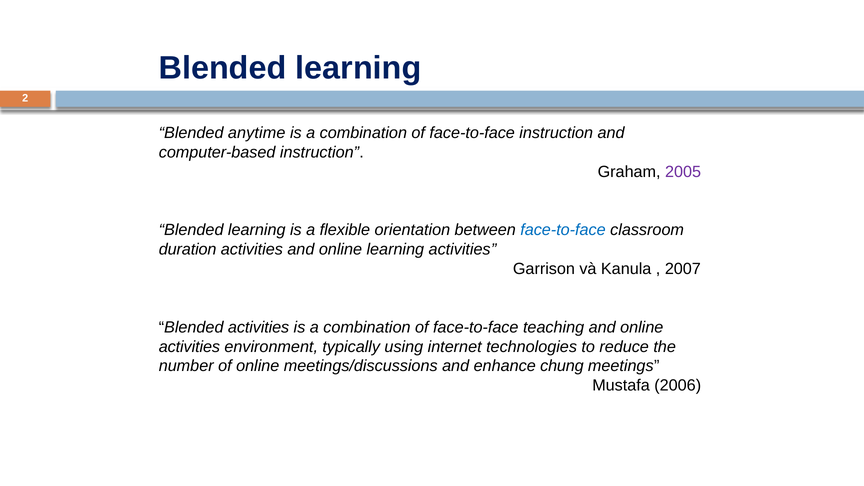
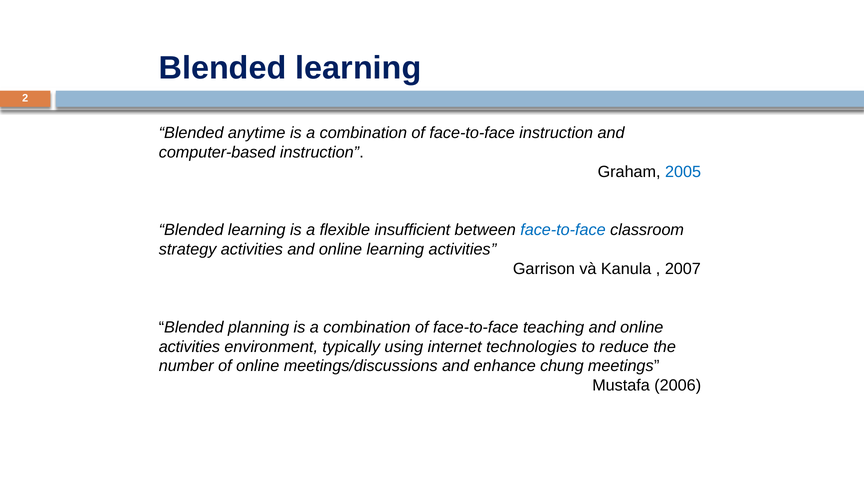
2005 colour: purple -> blue
orientation: orientation -> insufficient
duration: duration -> strategy
Blended activities: activities -> planning
